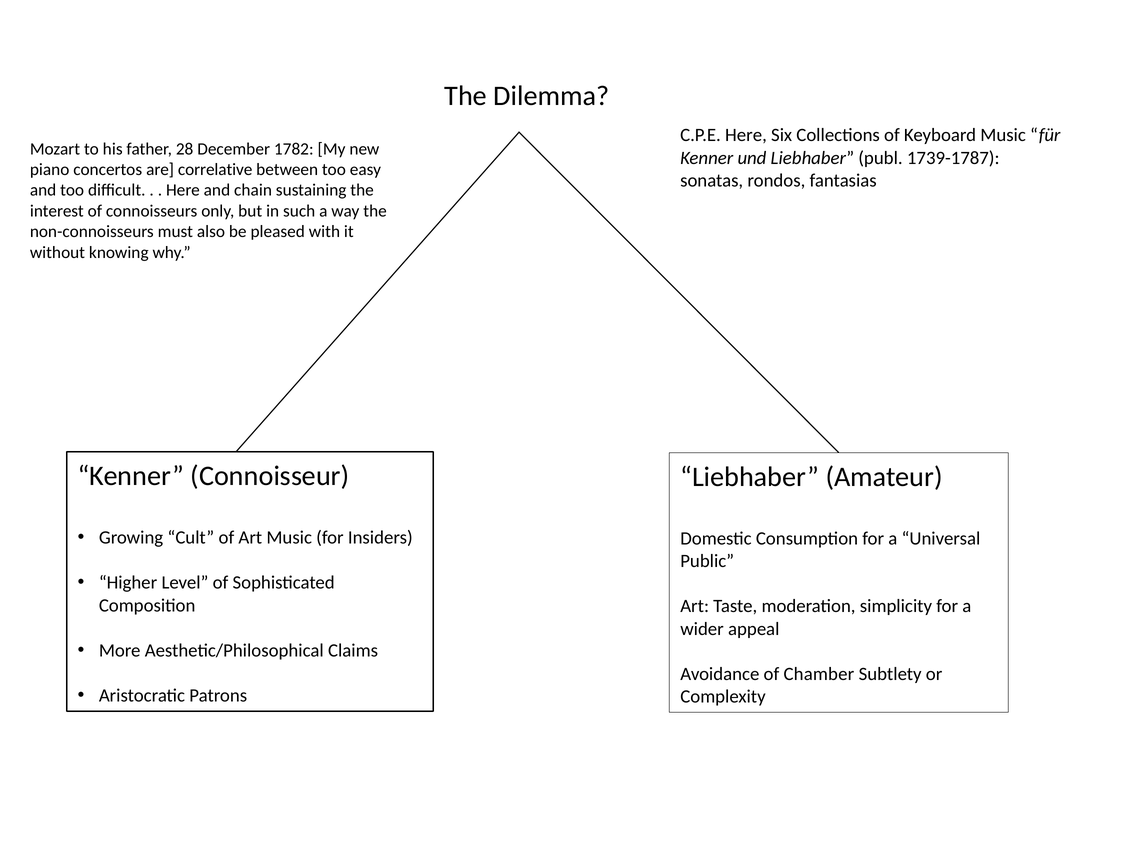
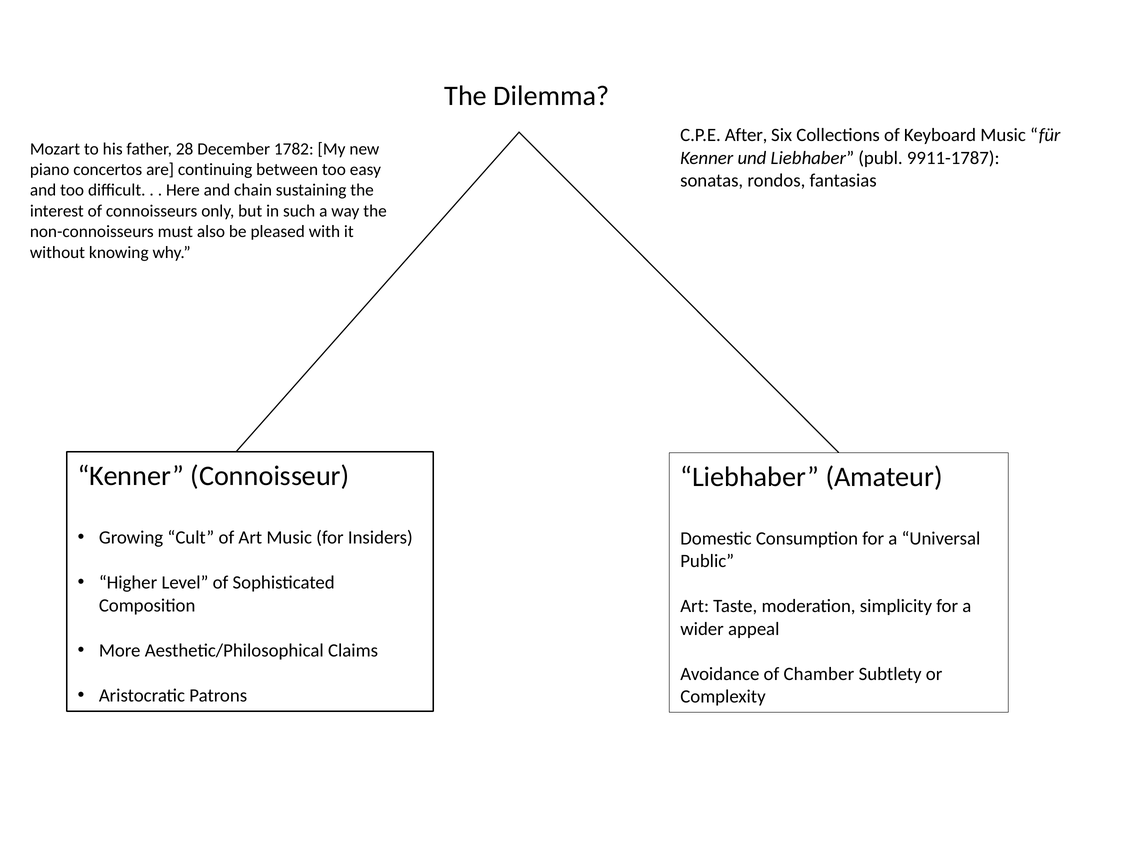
C.P.E Here: Here -> After
1739-1787: 1739-1787 -> 9911-1787
correlative: correlative -> continuing
